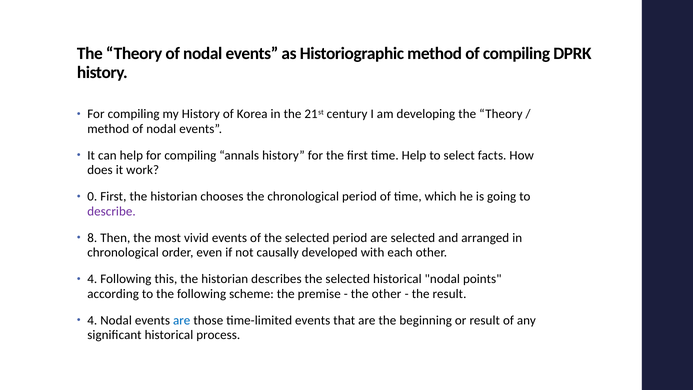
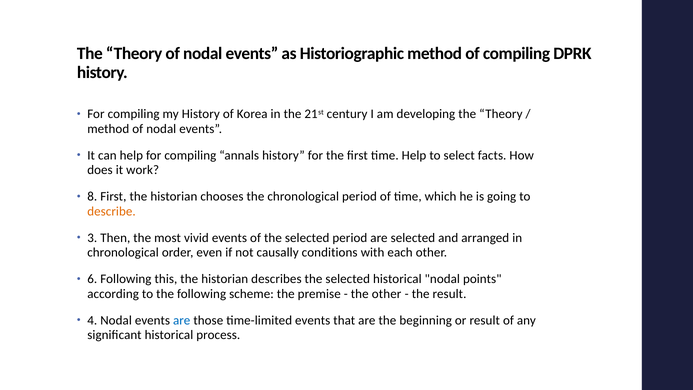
0: 0 -> 8
describe colour: purple -> orange
8: 8 -> 3
developed: developed -> conditions
4 at (92, 279): 4 -> 6
